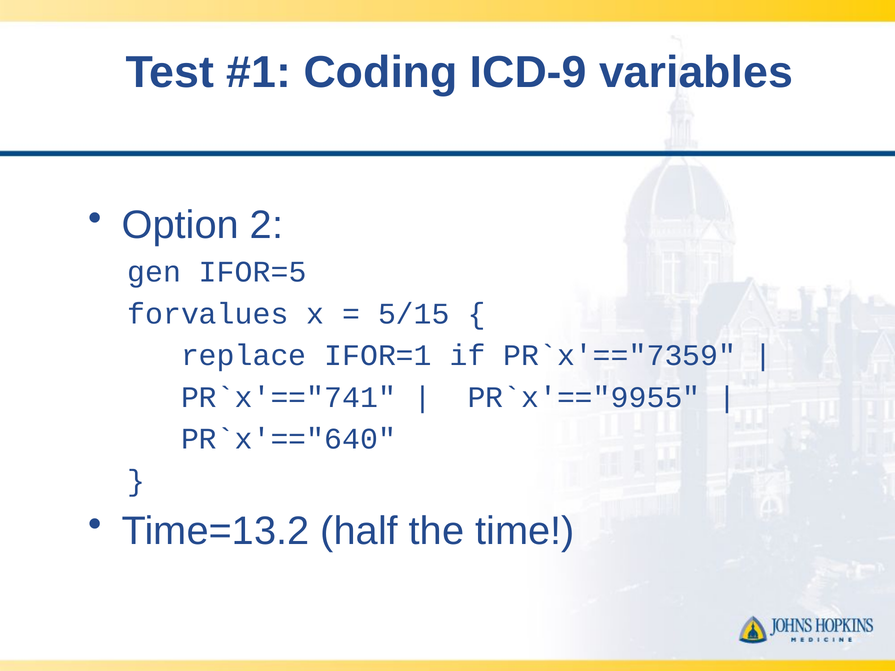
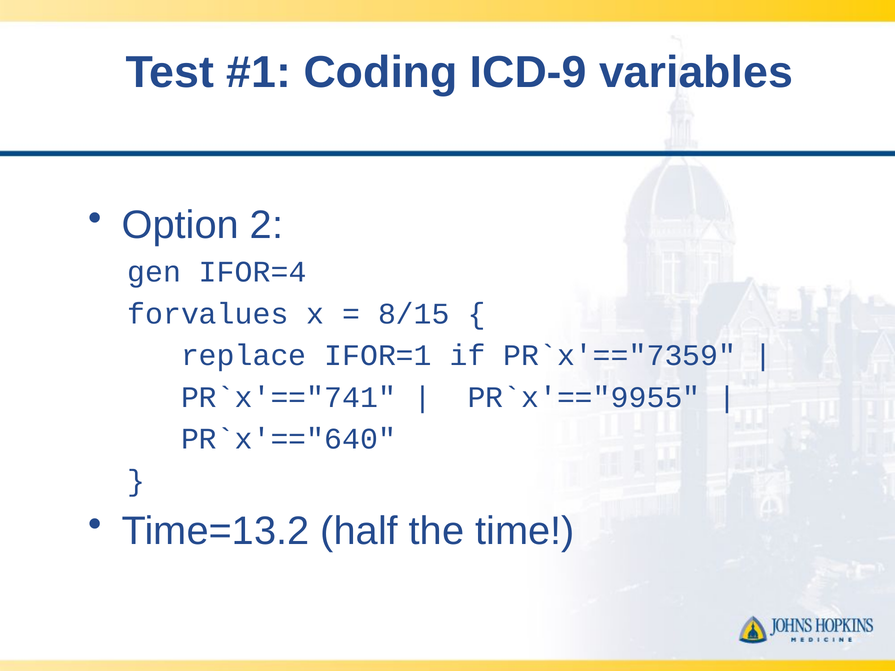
IFOR=5: IFOR=5 -> IFOR=4
5/15: 5/15 -> 8/15
